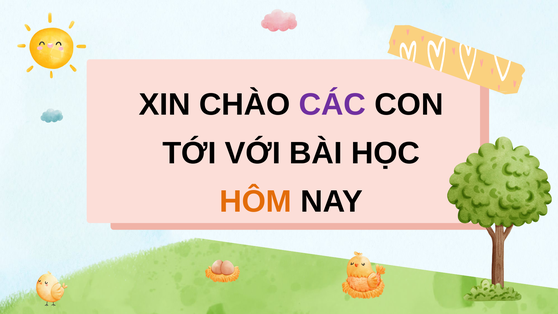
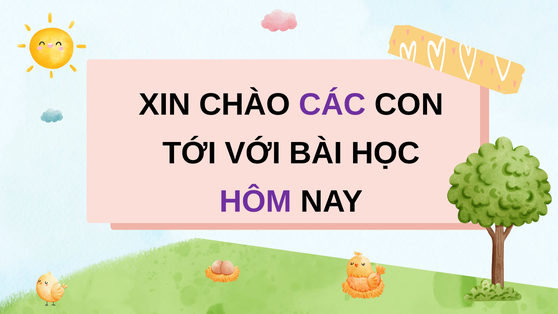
HÔM colour: orange -> purple
